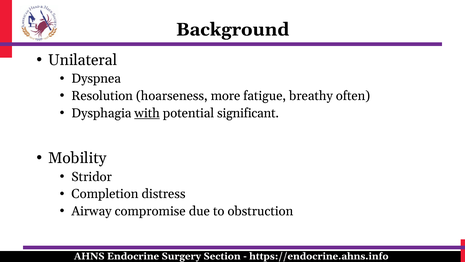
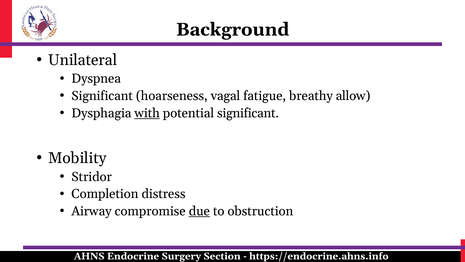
Resolution at (102, 96): Resolution -> Significant
more: more -> vagal
often: often -> allow
due underline: none -> present
